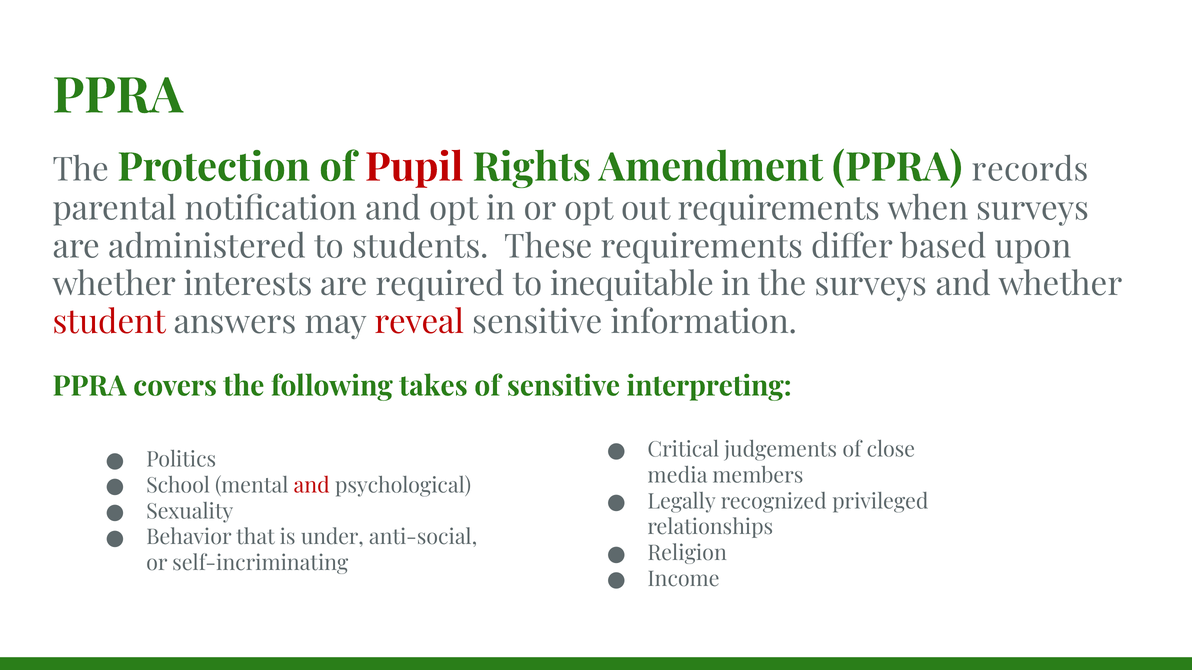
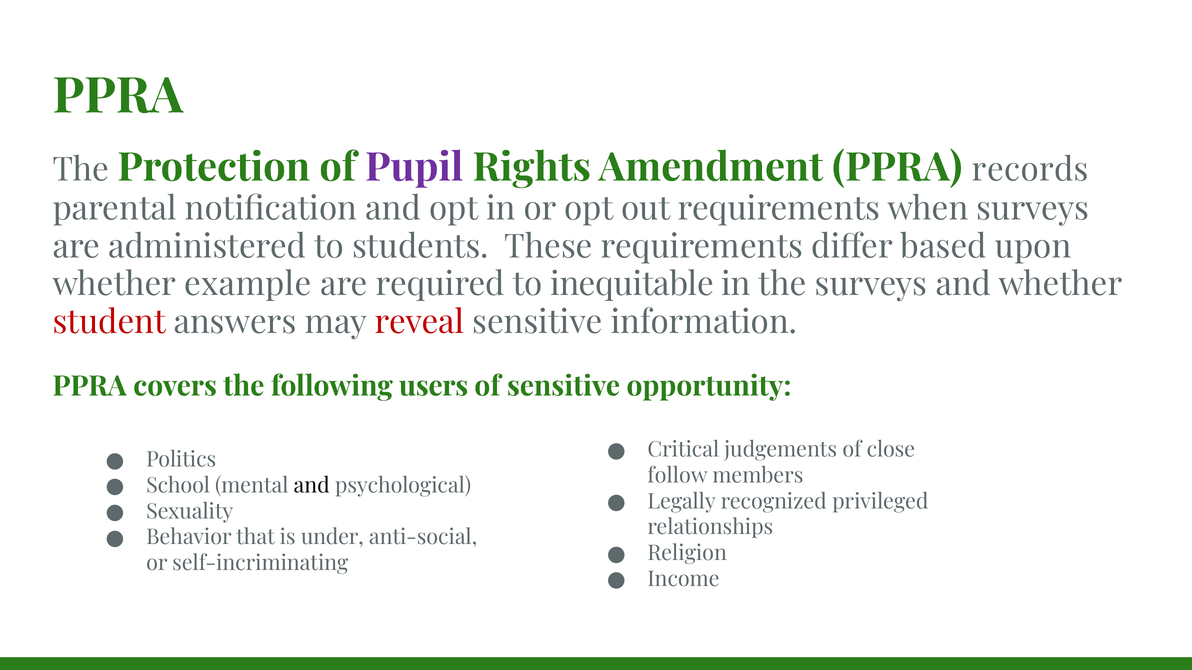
Pupil colour: red -> purple
interests: interests -> example
takes: takes -> users
interpreting: interpreting -> opportunity
media: media -> follow
and at (312, 486) colour: red -> black
